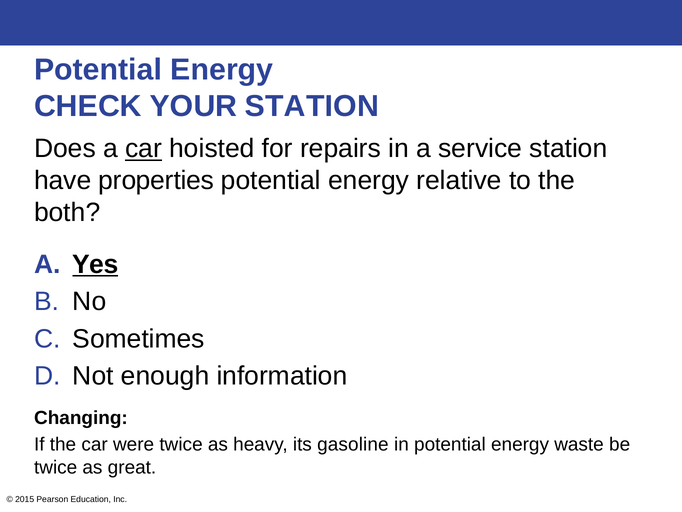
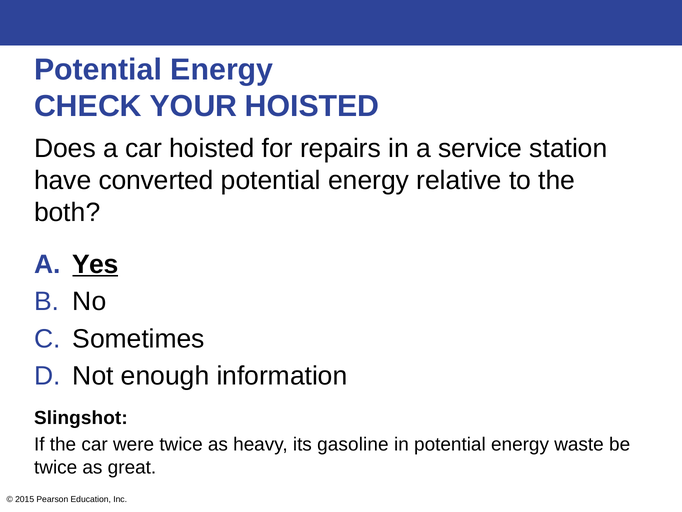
YOUR STATION: STATION -> HOISTED
car at (144, 149) underline: present -> none
properties: properties -> converted
Changing: Changing -> Slingshot
